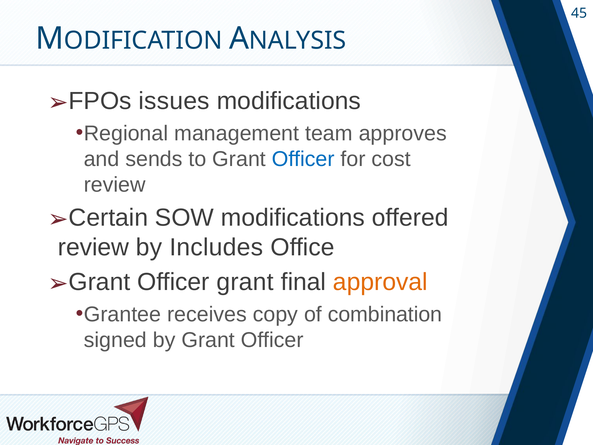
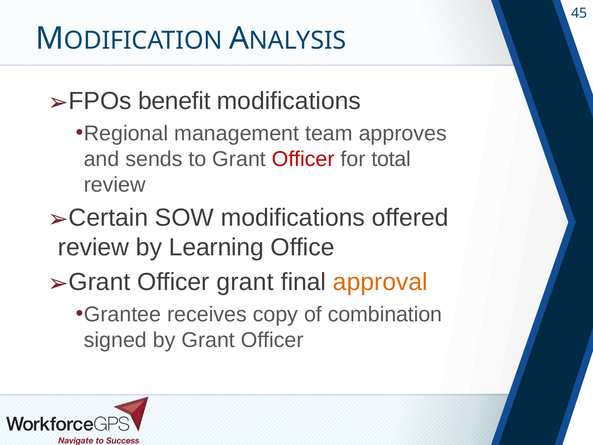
issues: issues -> benefit
Officer at (303, 159) colour: blue -> red
cost: cost -> total
Includes: Includes -> Learning
